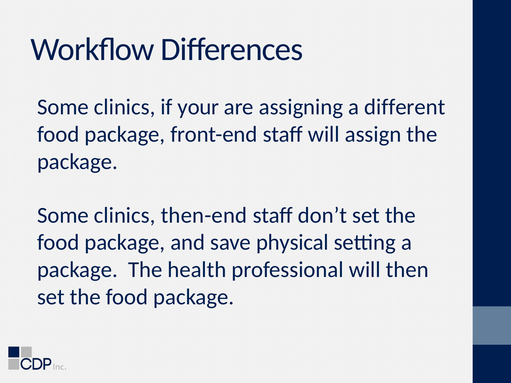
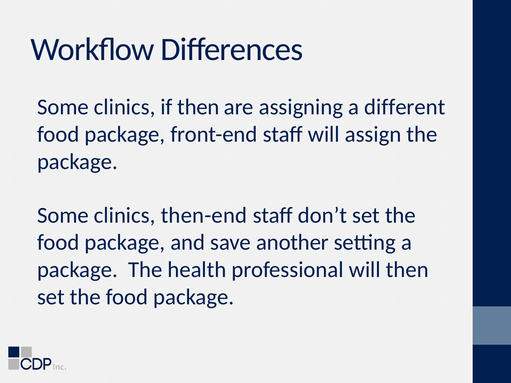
if your: your -> then
physical: physical -> another
